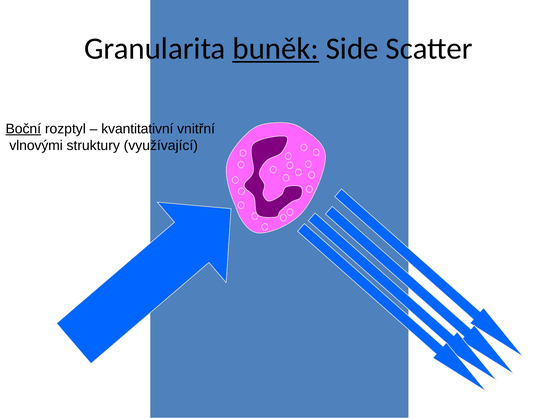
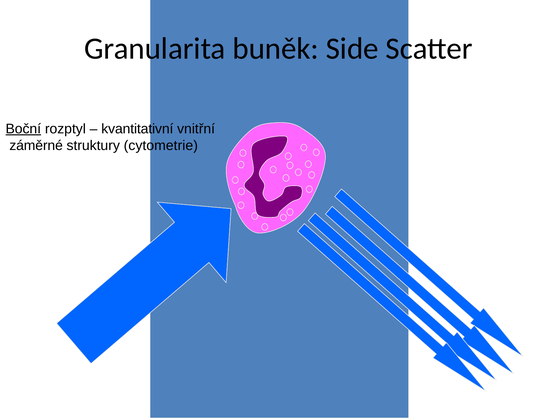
buněk underline: present -> none
vlnovými: vlnovými -> záměrné
využívající: využívající -> cytometrie
